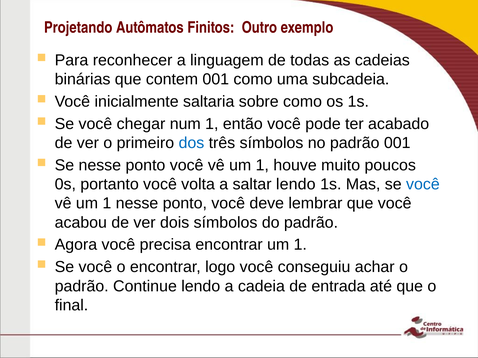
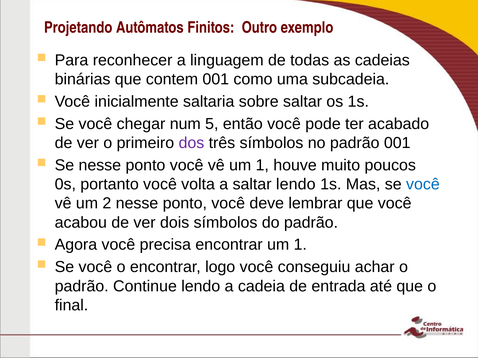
sobre como: como -> saltar
num 1: 1 -> 5
dos colour: blue -> purple
1 at (107, 204): 1 -> 2
